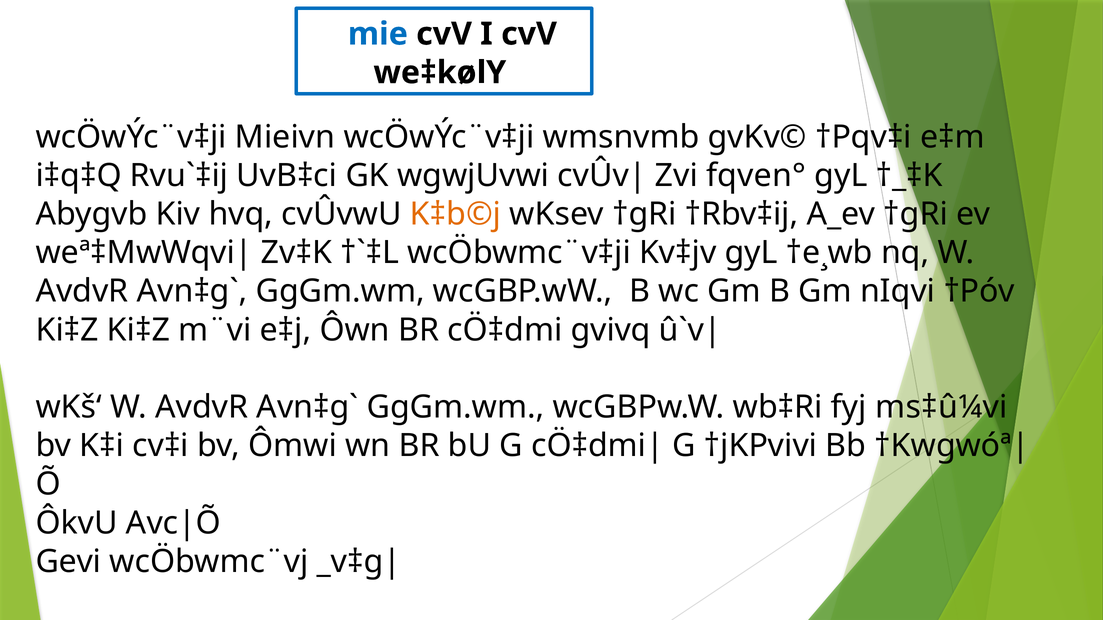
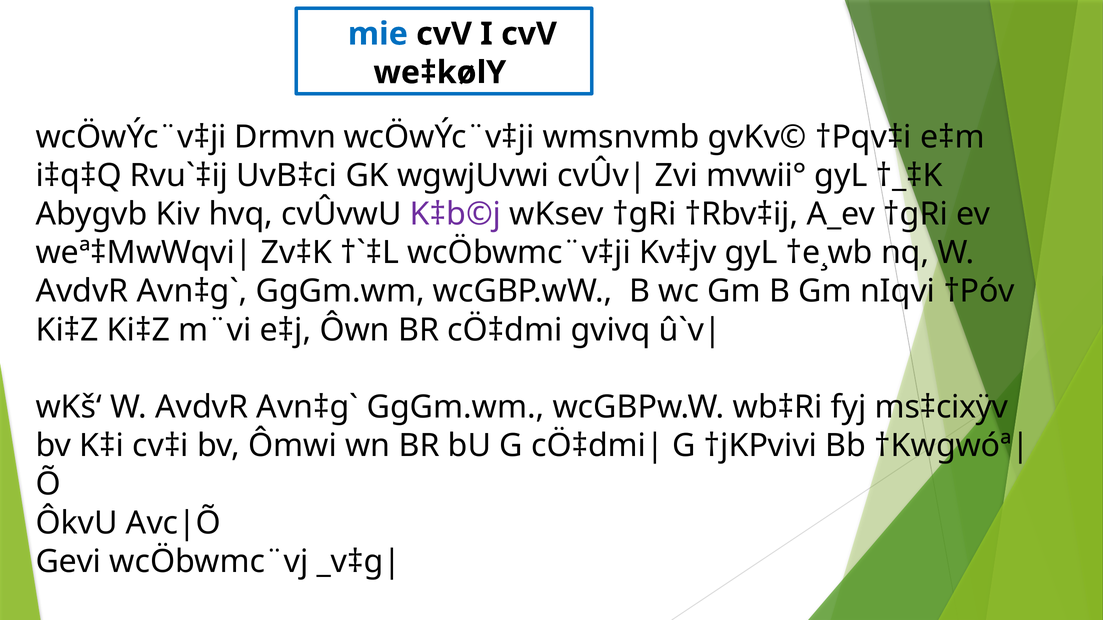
Mieivn: Mieivn -> Drmvn
fqven°: fqven° -> mvwii°
K‡b©j colour: orange -> purple
ms‡û¼vi: ms‡û¼vi -> ms‡cixÿv
